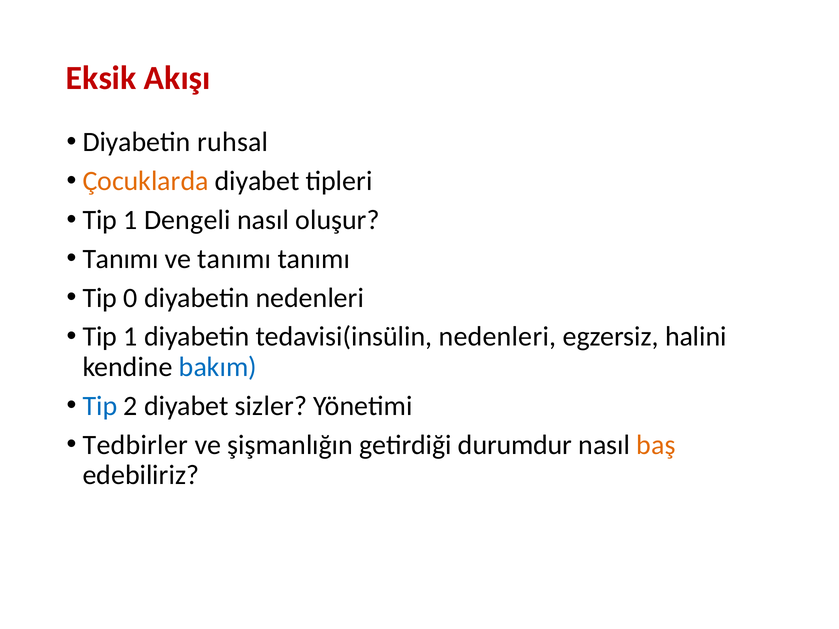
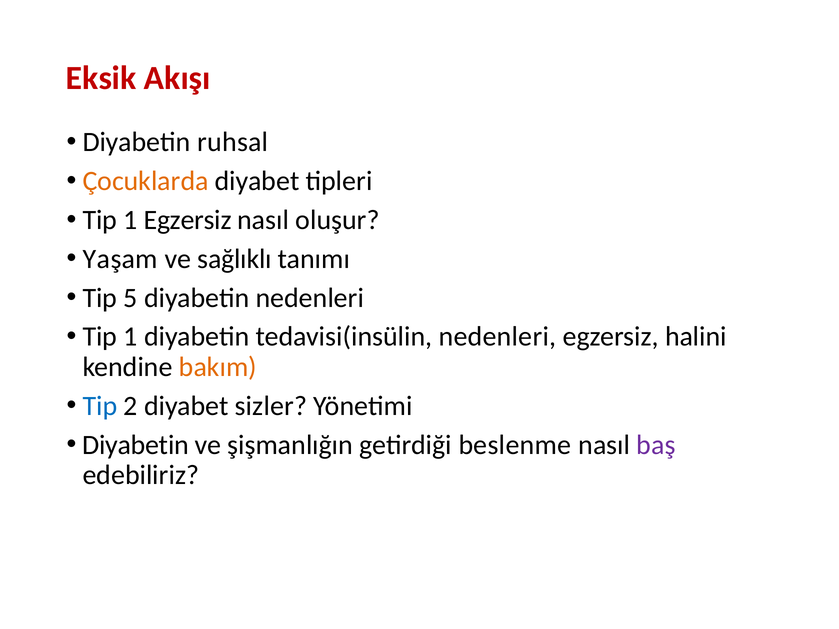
1 Dengeli: Dengeli -> Egzersiz
Tanımı at (121, 259): Tanımı -> Yaşam
ve tanımı: tanımı -> sağlıklı
0: 0 -> 5
bakım colour: blue -> orange
Tedbirler at (135, 445): Tedbirler -> Diyabetin
durumdur: durumdur -> beslenme
baş colour: orange -> purple
